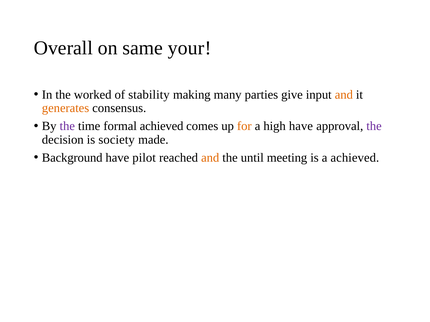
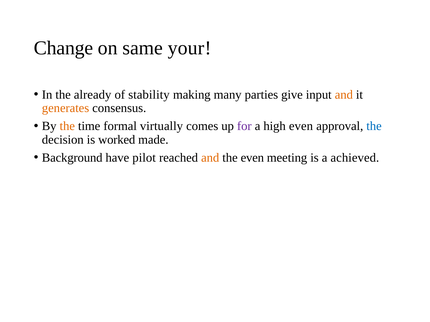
Overall: Overall -> Change
worked: worked -> already
the at (67, 126) colour: purple -> orange
formal achieved: achieved -> virtually
for colour: orange -> purple
high have: have -> even
the at (374, 126) colour: purple -> blue
society: society -> worked
the until: until -> even
